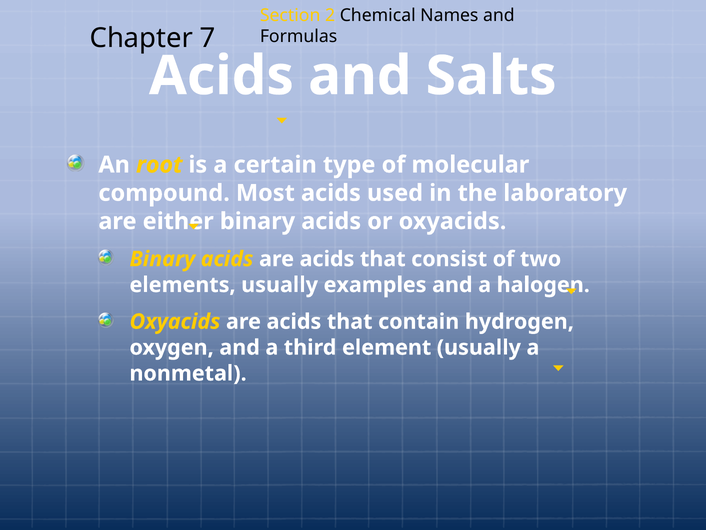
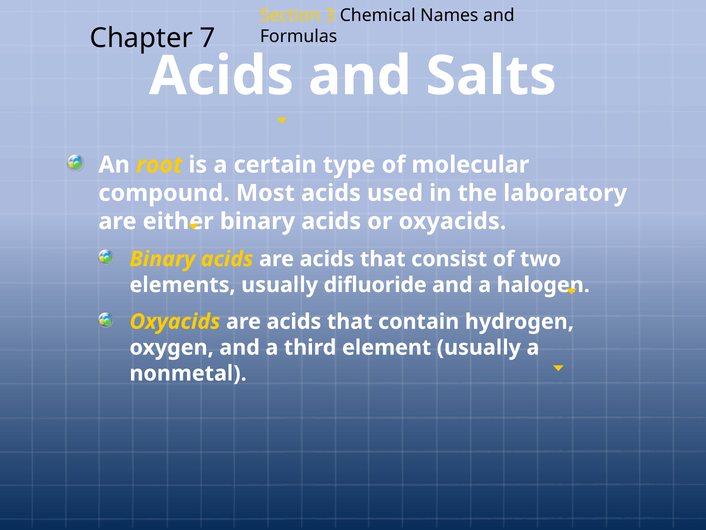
2: 2 -> 3
examples: examples -> difluoride
